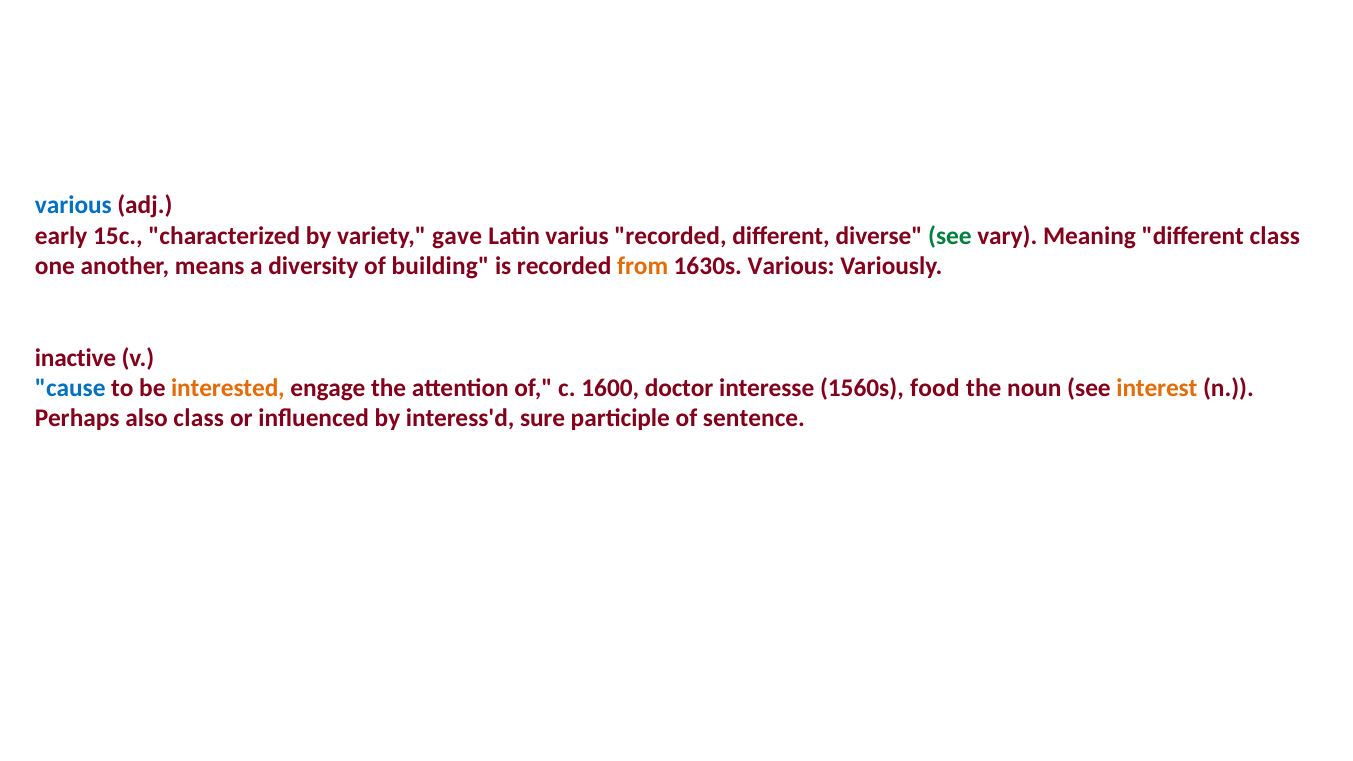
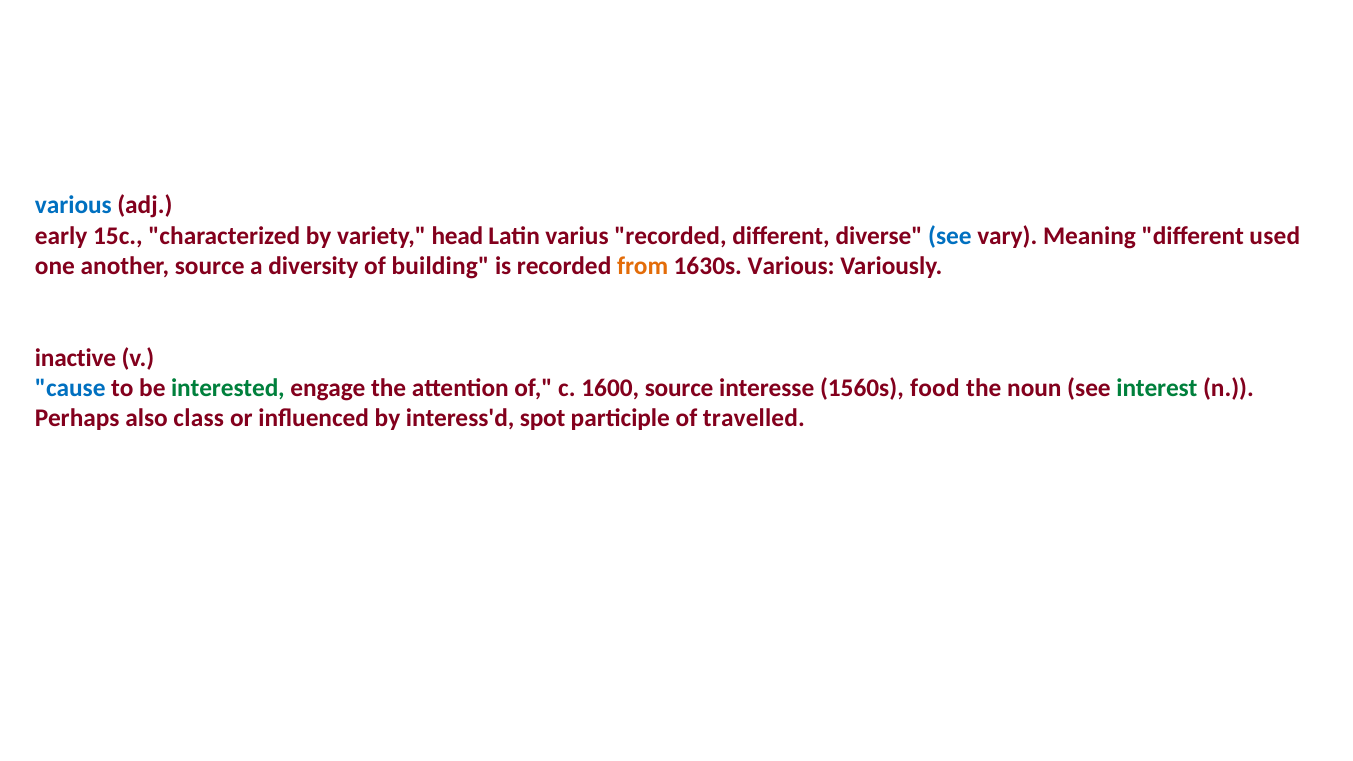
gave: gave -> head
see at (950, 236) colour: green -> blue
different class: class -> used
another means: means -> source
interested colour: orange -> green
1600 doctor: doctor -> source
interest colour: orange -> green
sure: sure -> spot
sentence: sentence -> travelled
